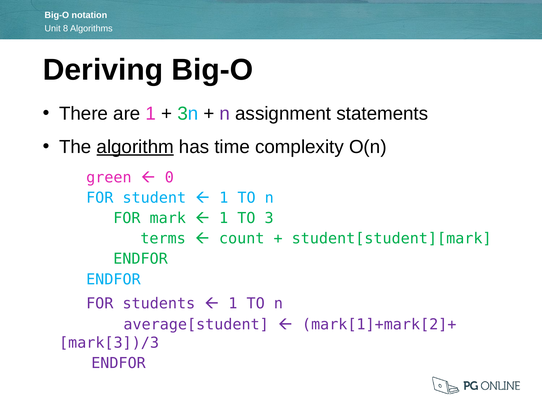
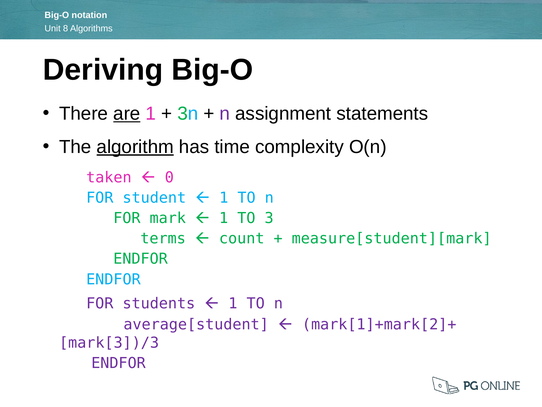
are underline: none -> present
green: green -> taken
student[student][mark: student[student][mark -> measure[student][mark
